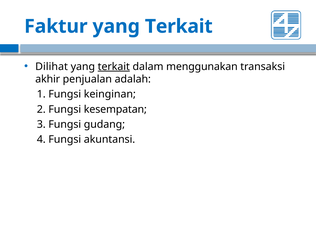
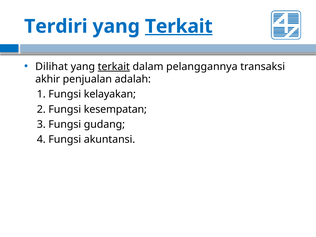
Faktur: Faktur -> Terdiri
Terkait at (179, 26) underline: none -> present
menggunakan: menggunakan -> pelanggannya
keinginan: keinginan -> kelayakan
